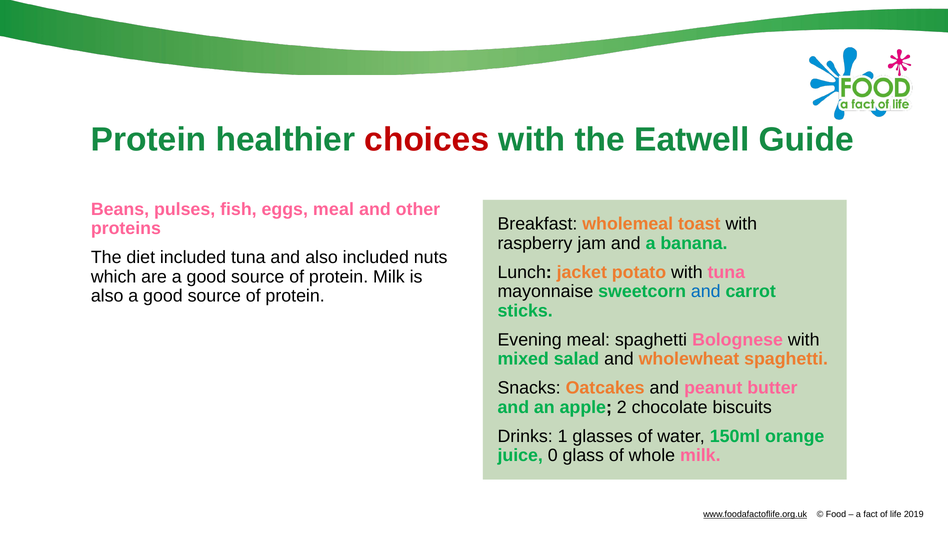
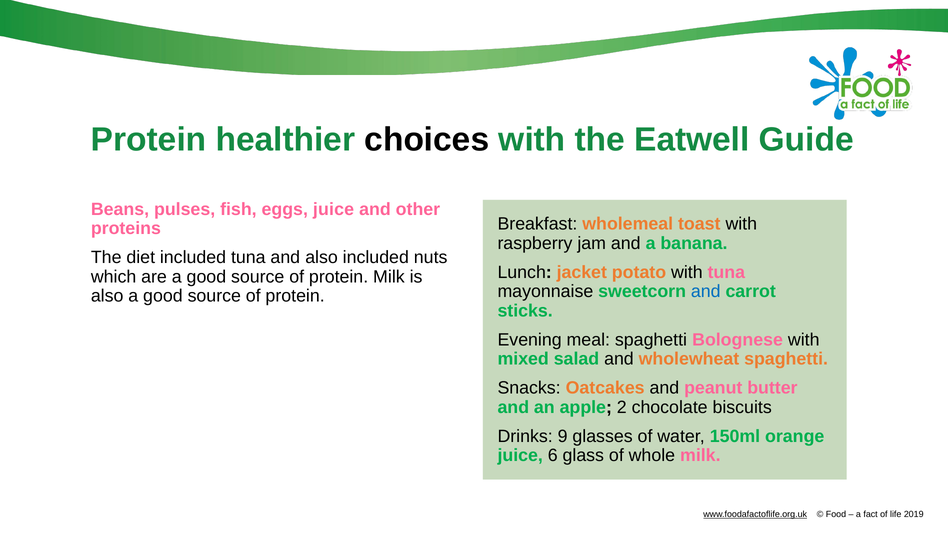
choices colour: red -> black
eggs meal: meal -> juice
1: 1 -> 9
0: 0 -> 6
